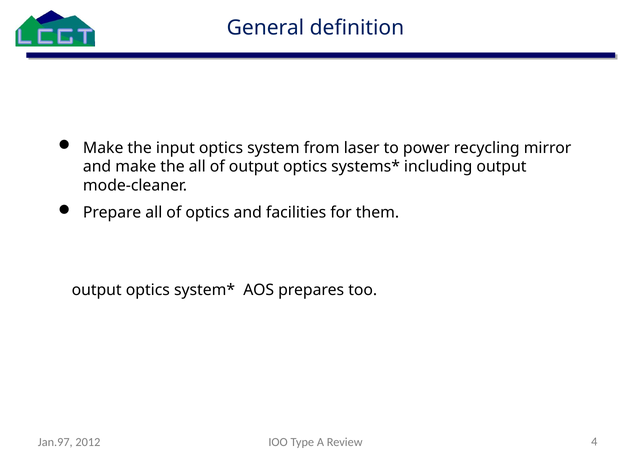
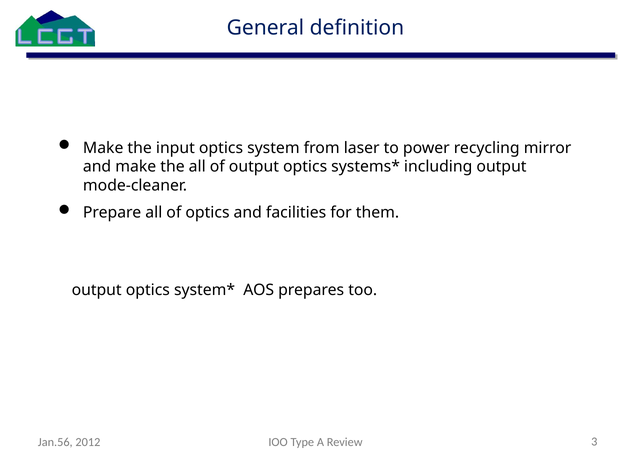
Jan.97: Jan.97 -> Jan.56
4: 4 -> 3
